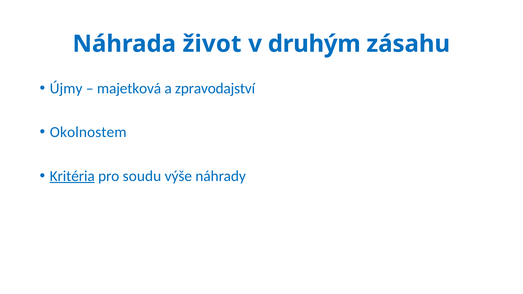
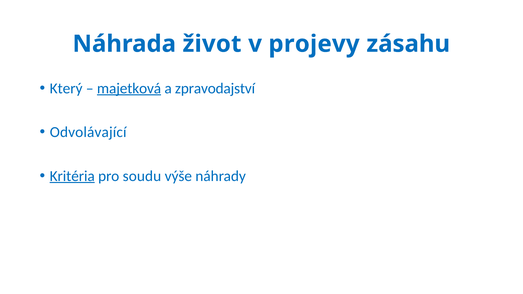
druhým: druhým -> projevy
Újmy: Újmy -> Který
majetková underline: none -> present
Okolnostem: Okolnostem -> Odvolávající
